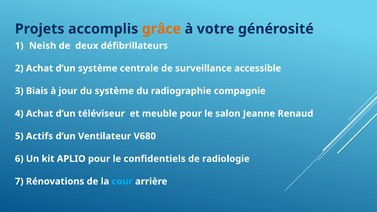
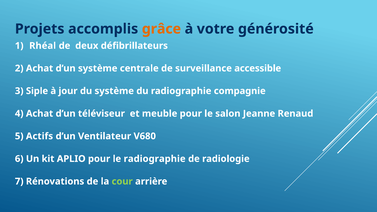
Neish: Neish -> Rhéal
Biais: Biais -> Siple
le confidentiels: confidentiels -> radiographie
cour colour: light blue -> light green
